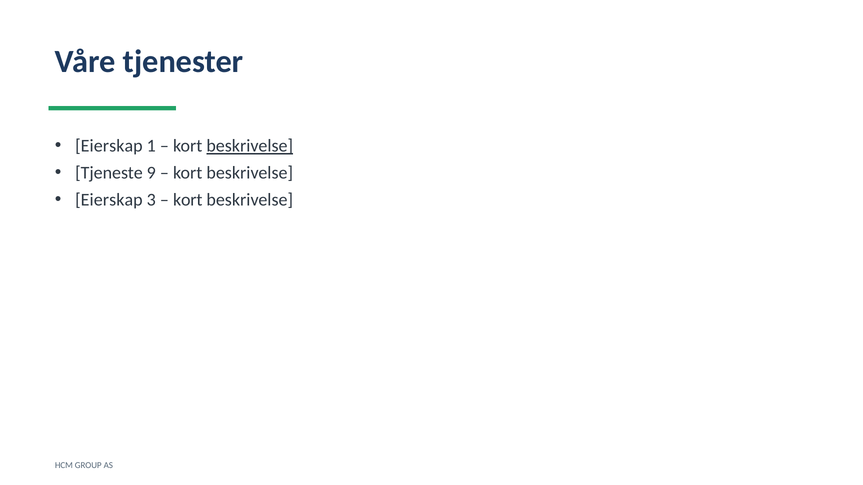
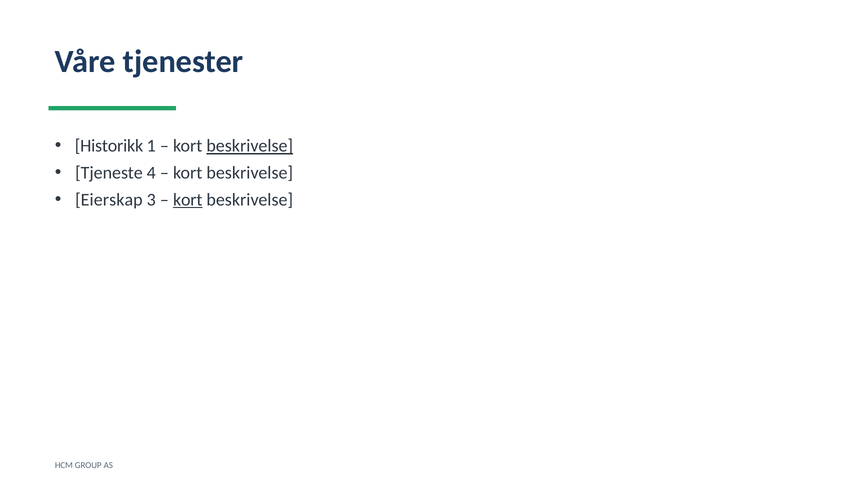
Eierskap at (109, 146): Eierskap -> Historikk
9: 9 -> 4
kort at (188, 200) underline: none -> present
